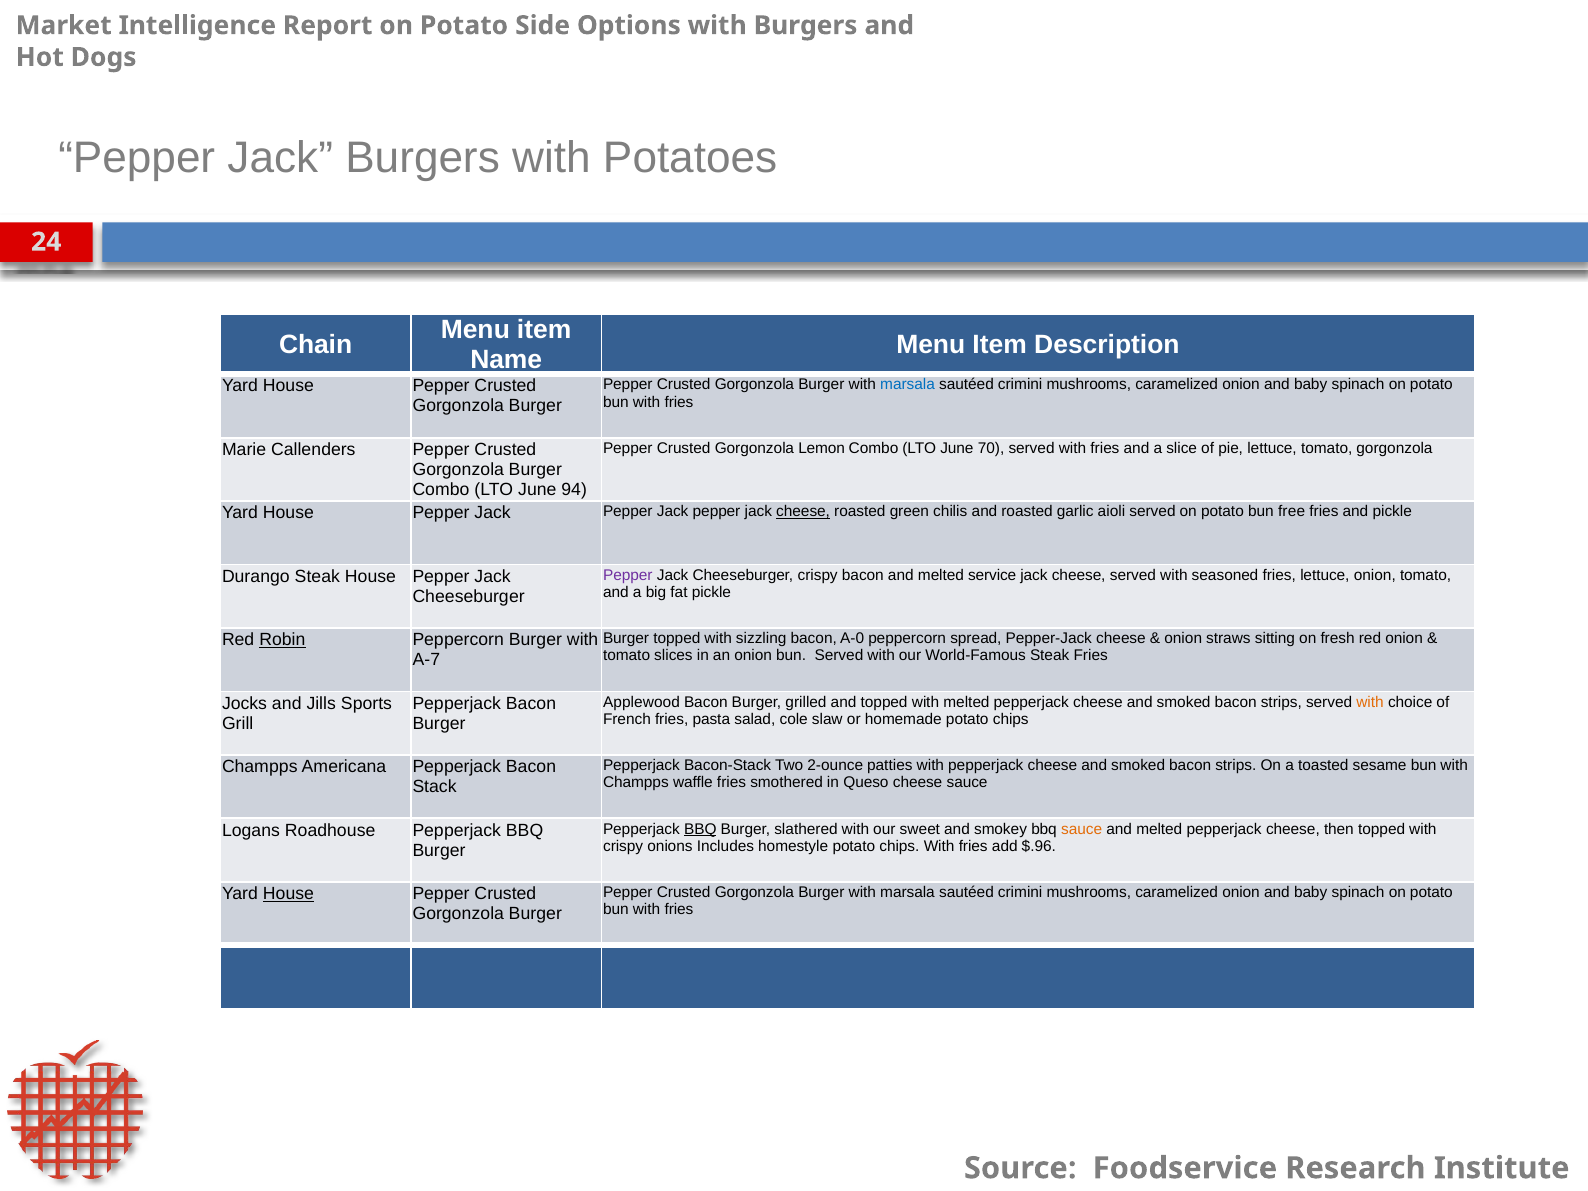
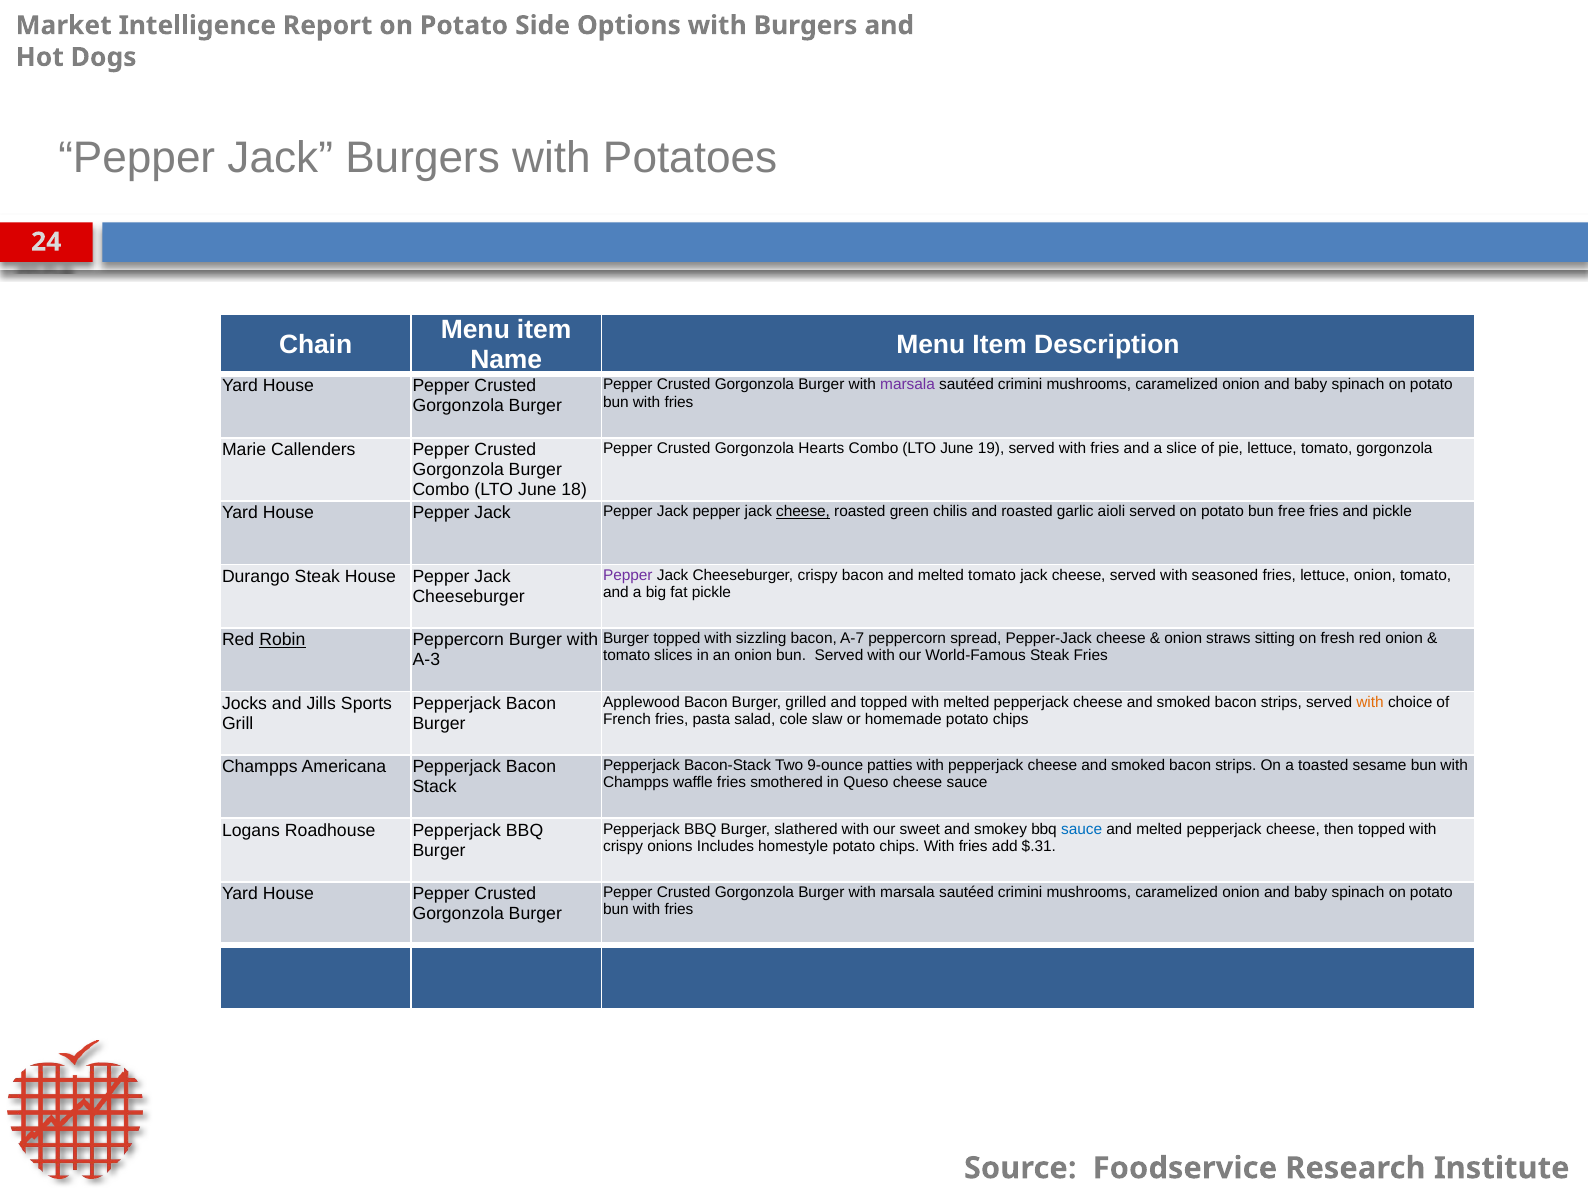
marsala at (908, 385) colour: blue -> purple
Lemon: Lemon -> Hearts
70: 70 -> 19
94: 94 -> 18
melted service: service -> tomato
A-0: A-0 -> A-7
A-7: A-7 -> A-3
2-ounce: 2-ounce -> 9-ounce
BBQ at (700, 829) underline: present -> none
sauce at (1082, 829) colour: orange -> blue
$.96: $.96 -> $.31
House at (288, 894) underline: present -> none
